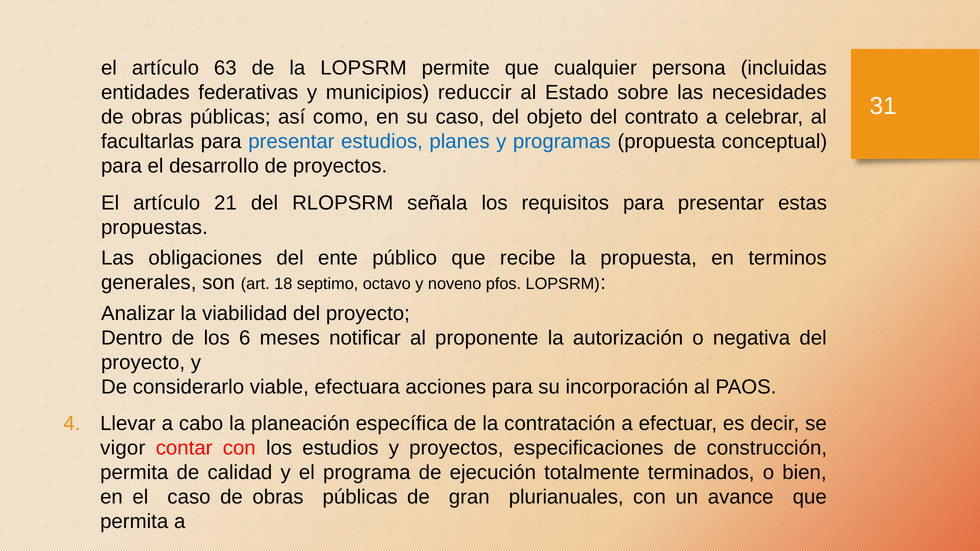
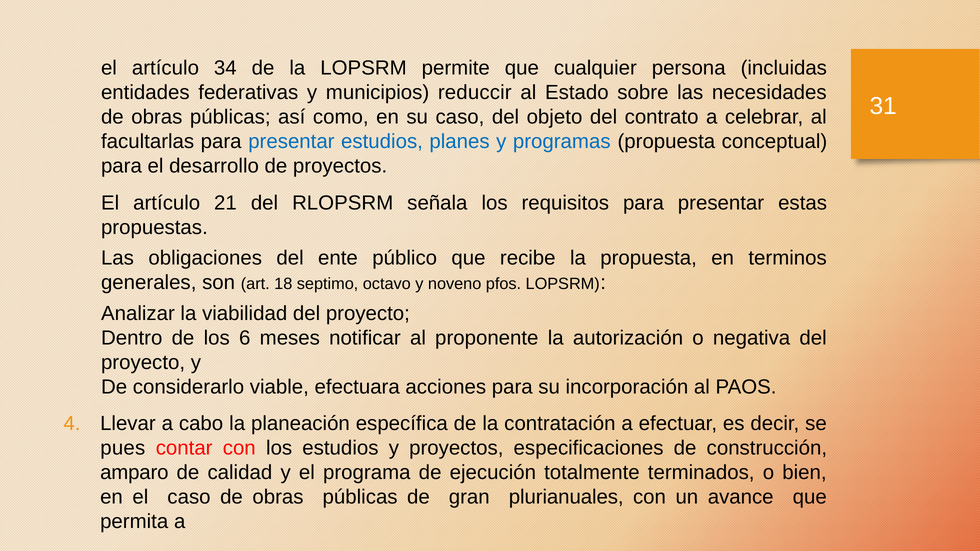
63: 63 -> 34
vigor: vigor -> pues
permita at (134, 473): permita -> amparo
